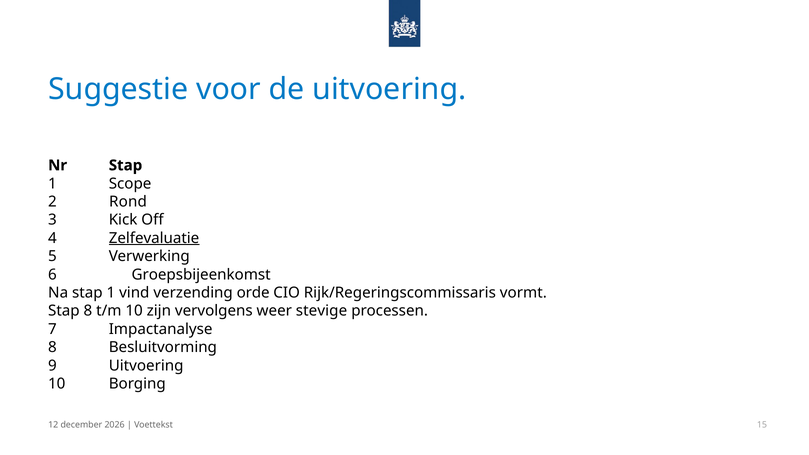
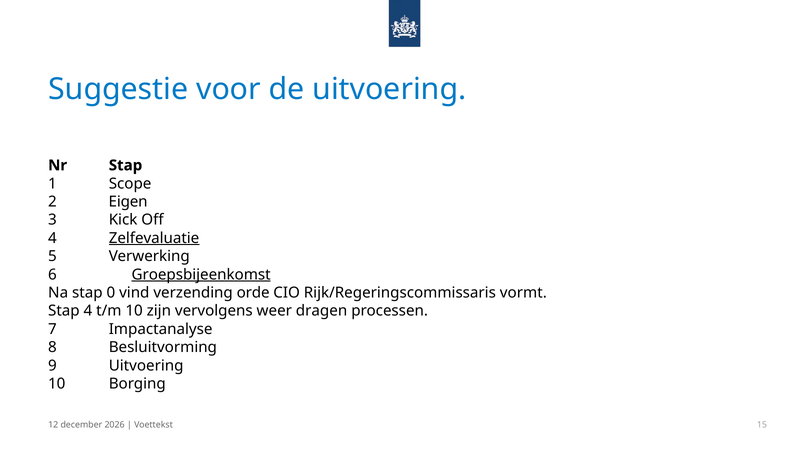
Rond: Rond -> Eigen
Groepsbijeenkomst underline: none -> present
Na stap 1: 1 -> 0
Stap 8: 8 -> 4
stevige: stevige -> dragen
